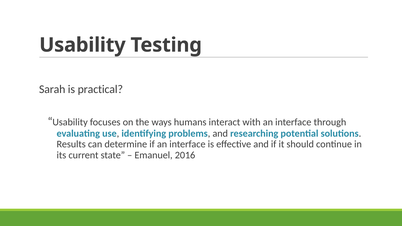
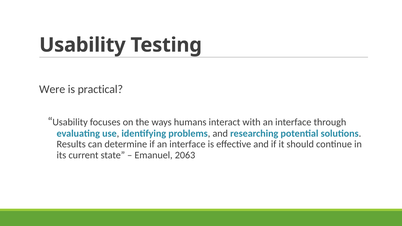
Sarah: Sarah -> Were
2016: 2016 -> 2063
